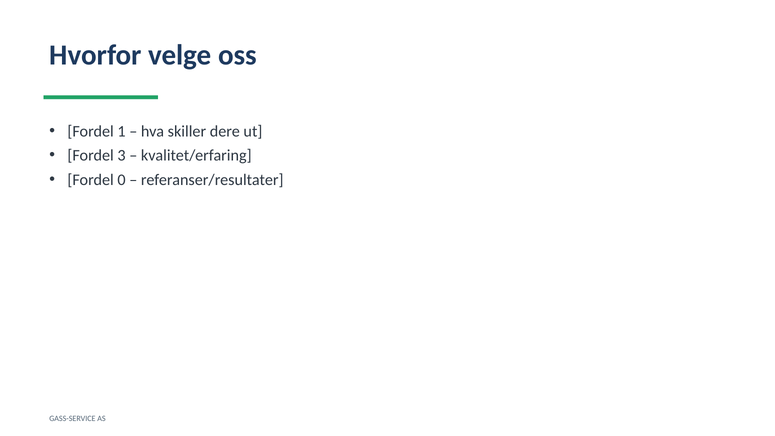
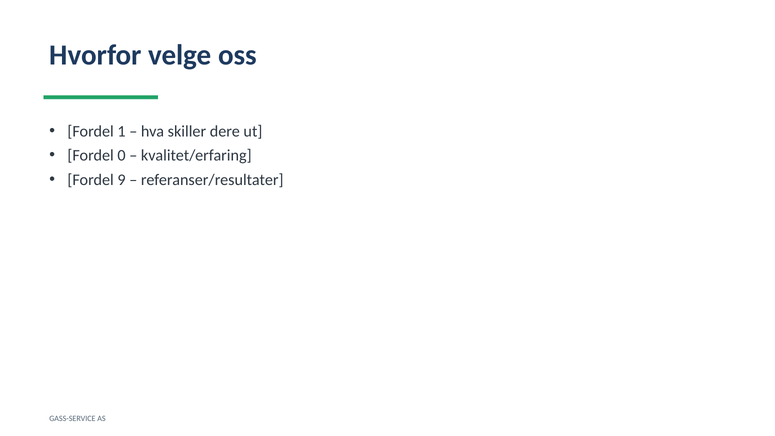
3: 3 -> 0
0: 0 -> 9
